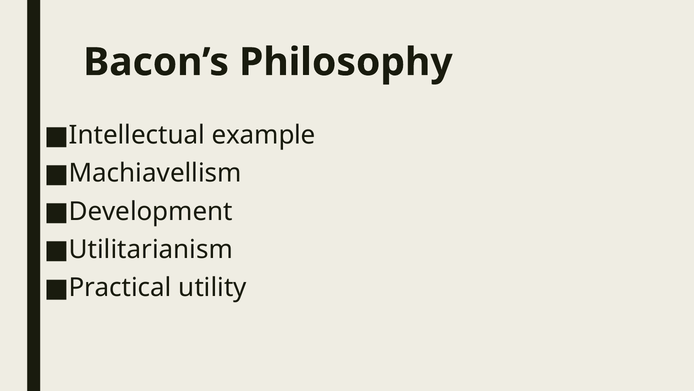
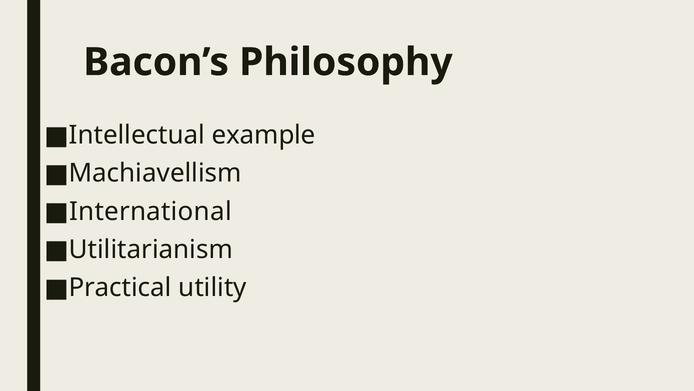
Development: Development -> International
